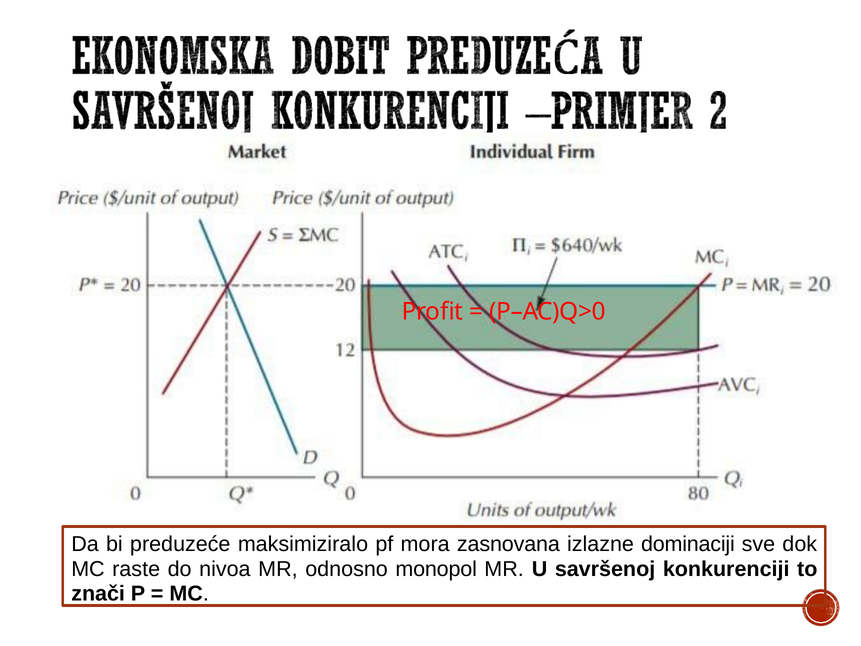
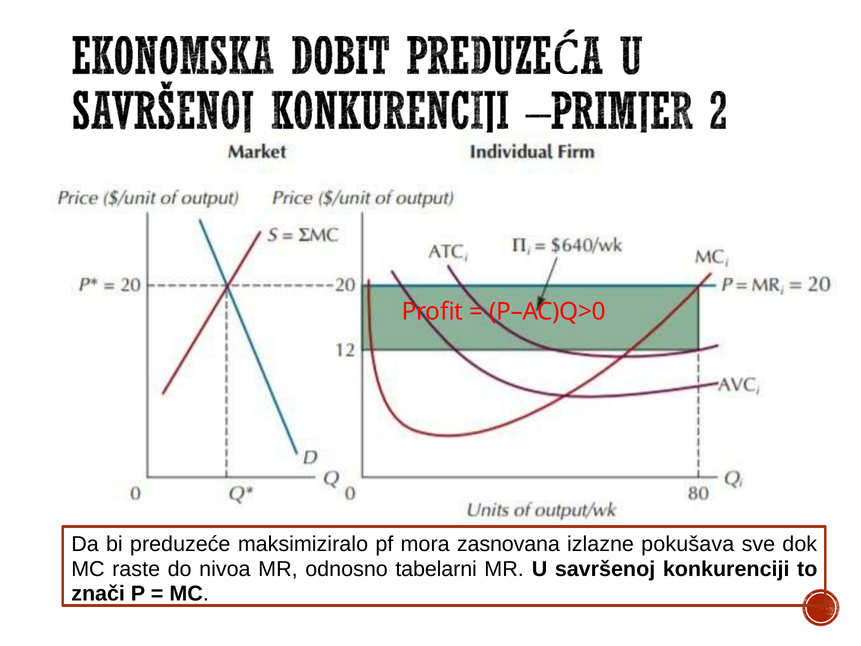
dominaciji: dominaciji -> pokušava
monopol: monopol -> tabelarni
